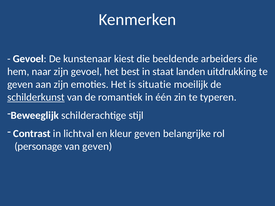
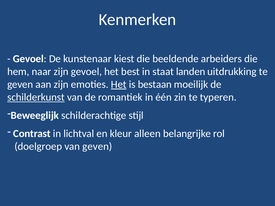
Het at (119, 85) underline: none -> present
situatie: situatie -> bestaan
kleur geven: geven -> alleen
personage: personage -> doelgroep
